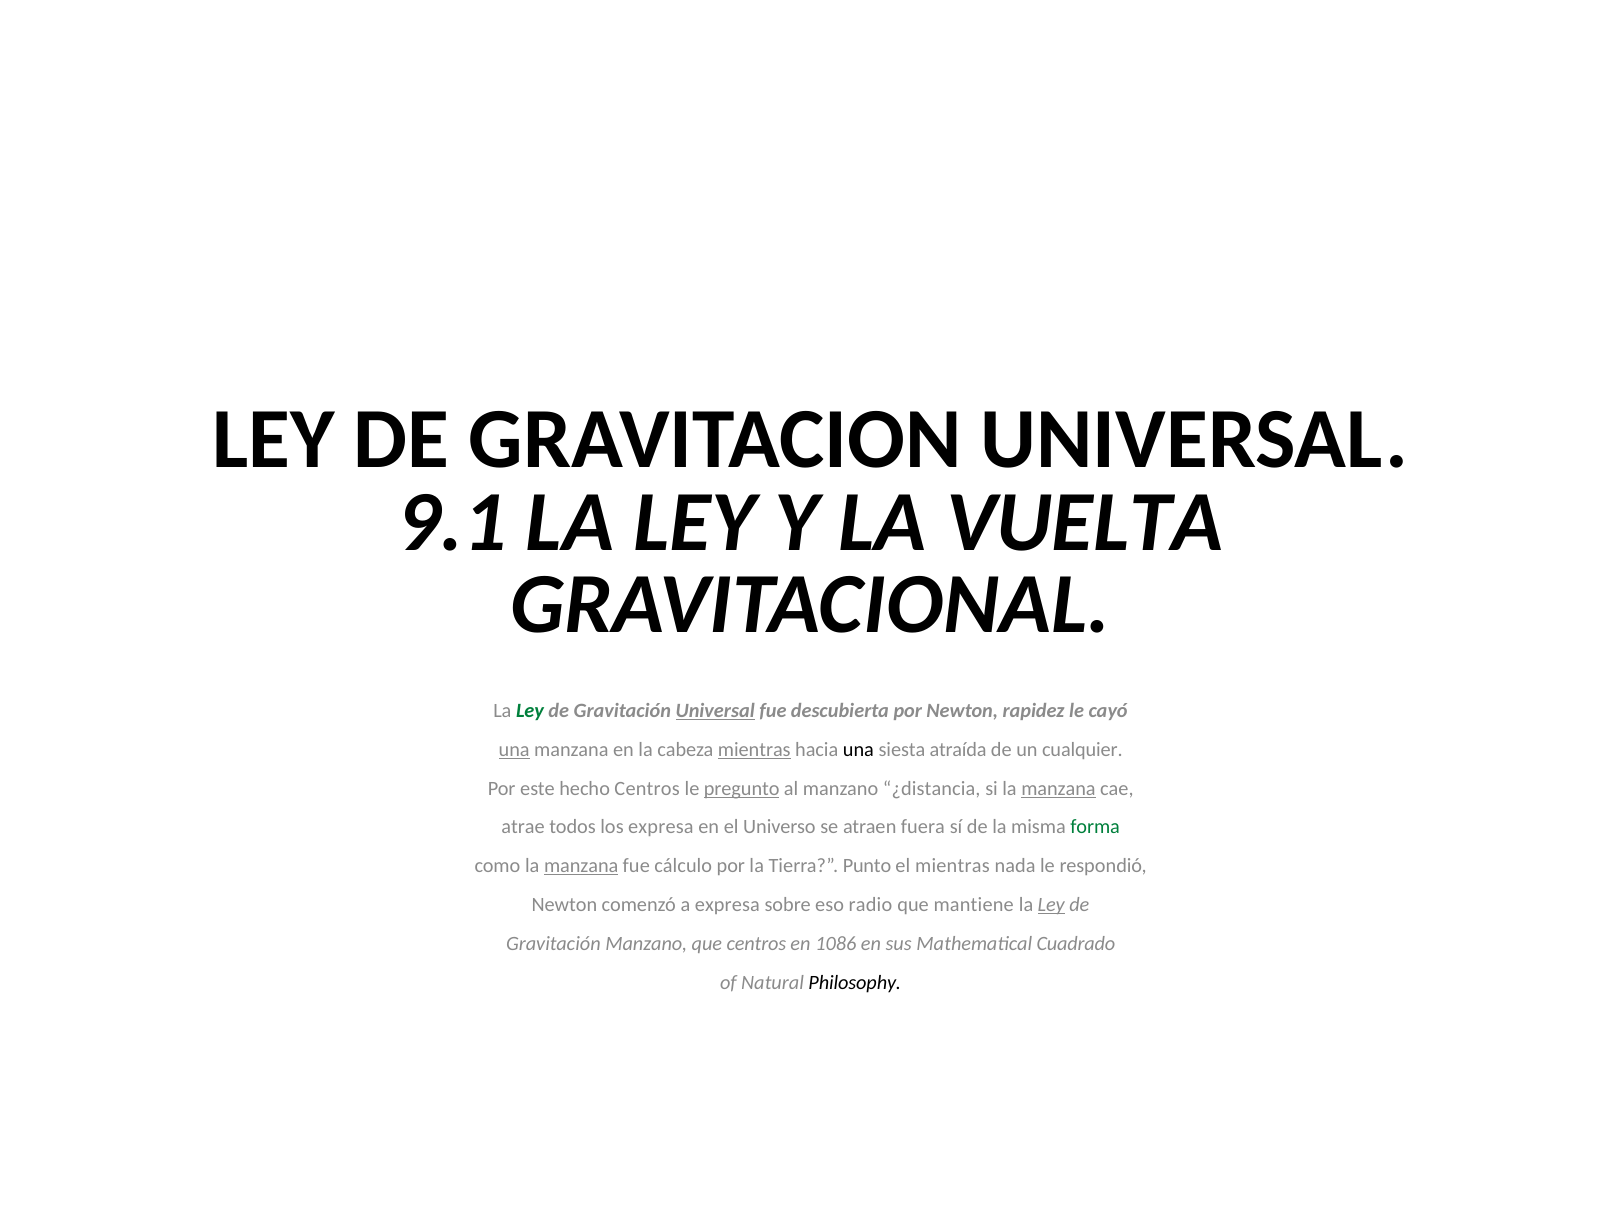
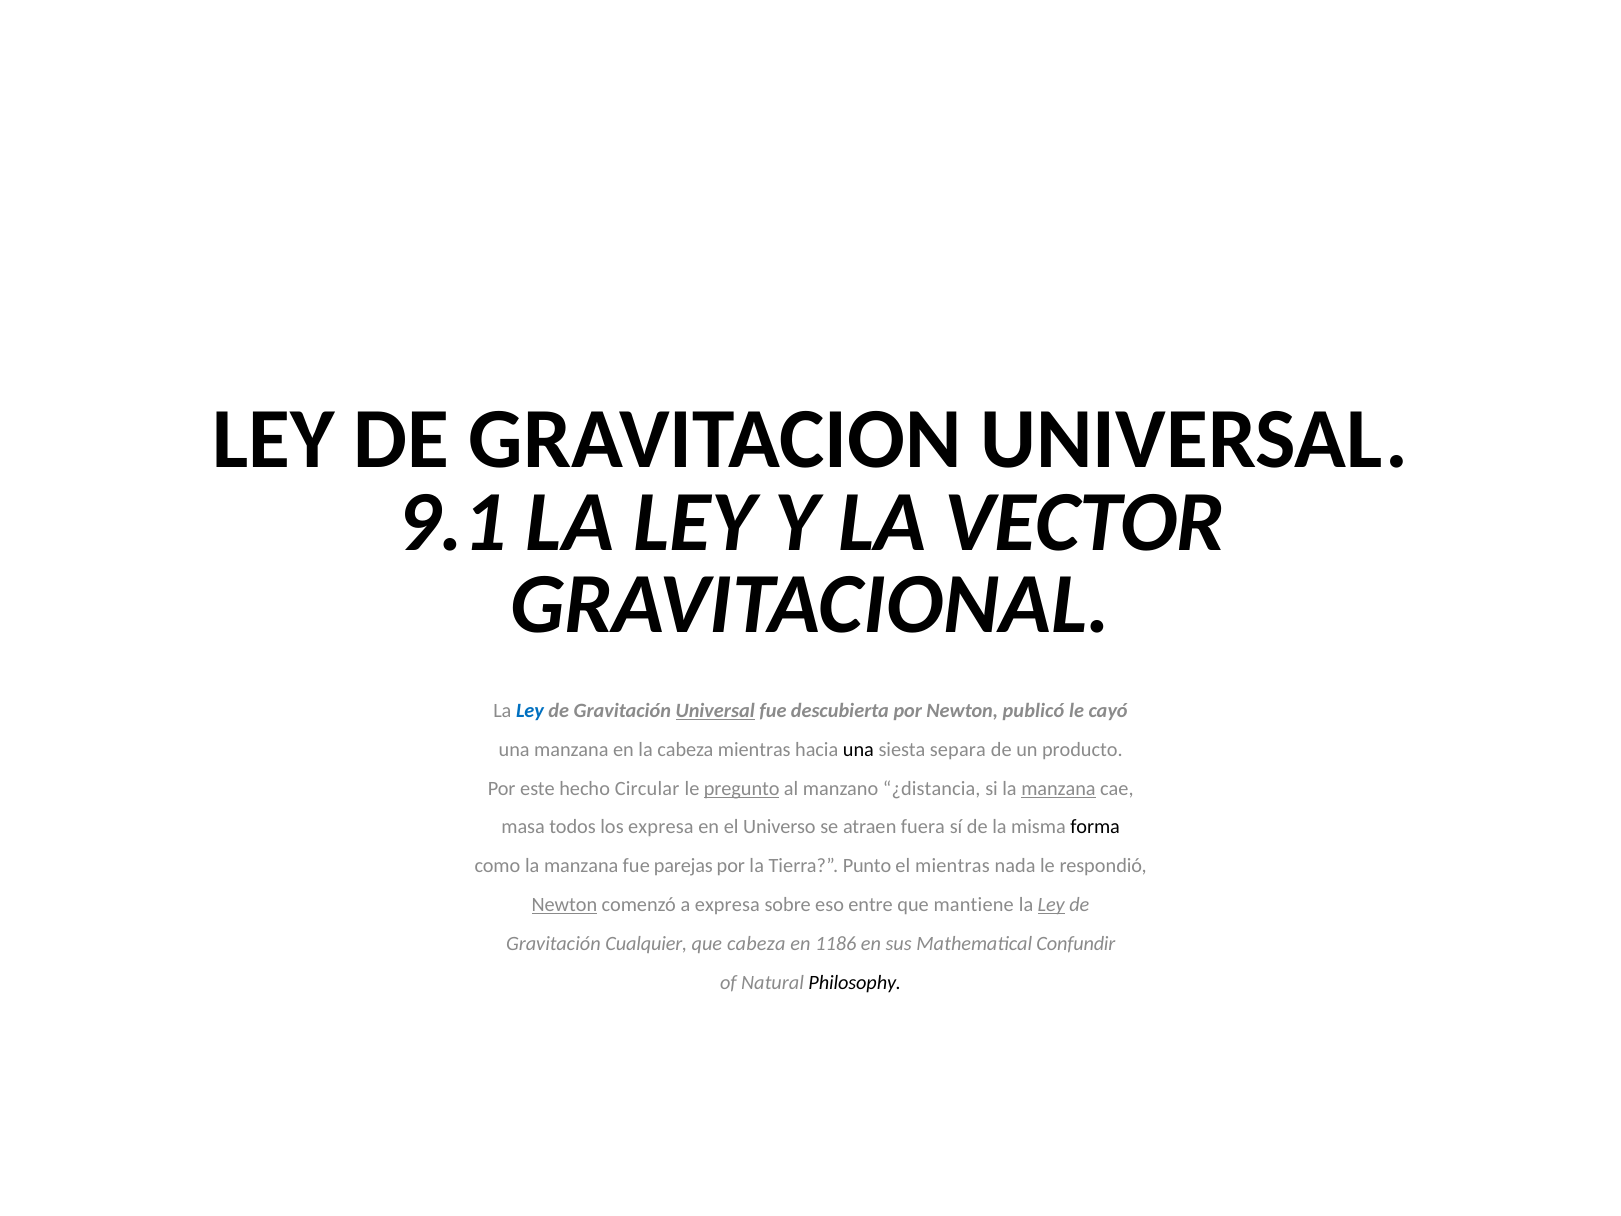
VUELTA: VUELTA -> VECTOR
Ley at (530, 711) colour: green -> blue
rapidez: rapidez -> publicó
una at (514, 749) underline: present -> none
mientras at (754, 749) underline: present -> none
atraída: atraída -> separa
cualquier: cualquier -> producto
hecho Centros: Centros -> Circular
atrae: atrae -> masa
forma colour: green -> black
manzana at (581, 866) underline: present -> none
cálculo: cálculo -> parejas
Newton at (564, 905) underline: none -> present
radio: radio -> entre
Gravitación Manzano: Manzano -> Cualquier
que centros: centros -> cabeza
1086: 1086 -> 1186
Cuadrado: Cuadrado -> Confundir
